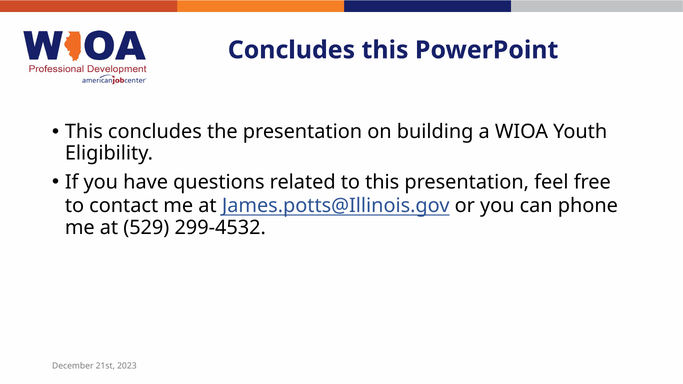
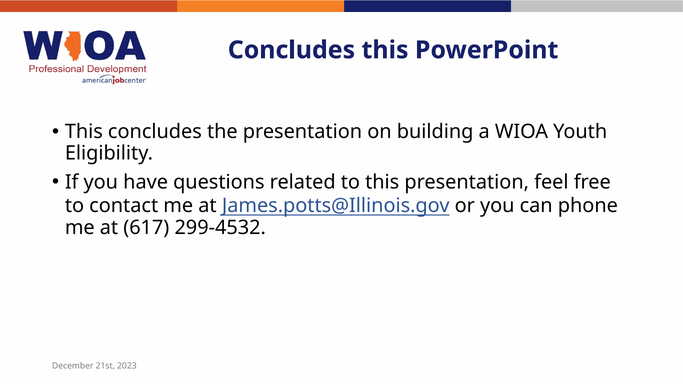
529: 529 -> 617
